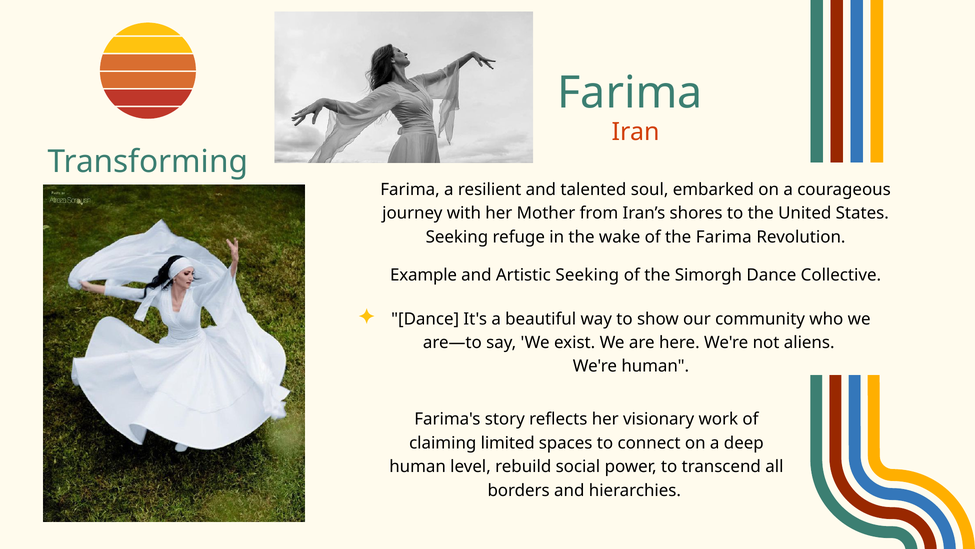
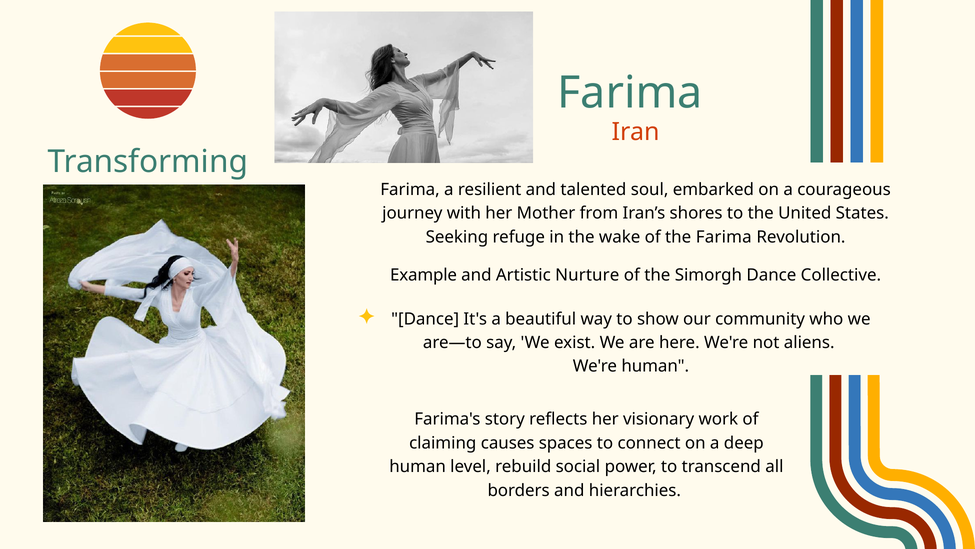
Artistic Seeking: Seeking -> Nurture
limited: limited -> causes
